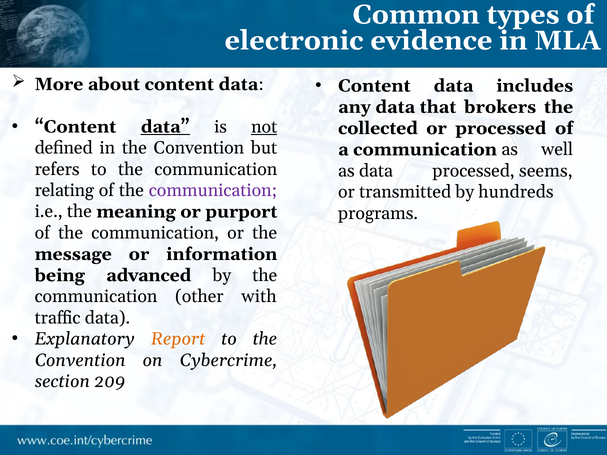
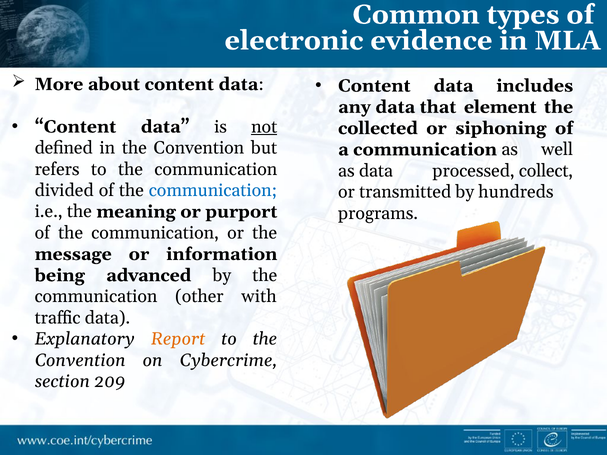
brokers: brokers -> element
data at (165, 127) underline: present -> none
or processed: processed -> siphoning
seems: seems -> collect
relating: relating -> divided
communication at (213, 191) colour: purple -> blue
